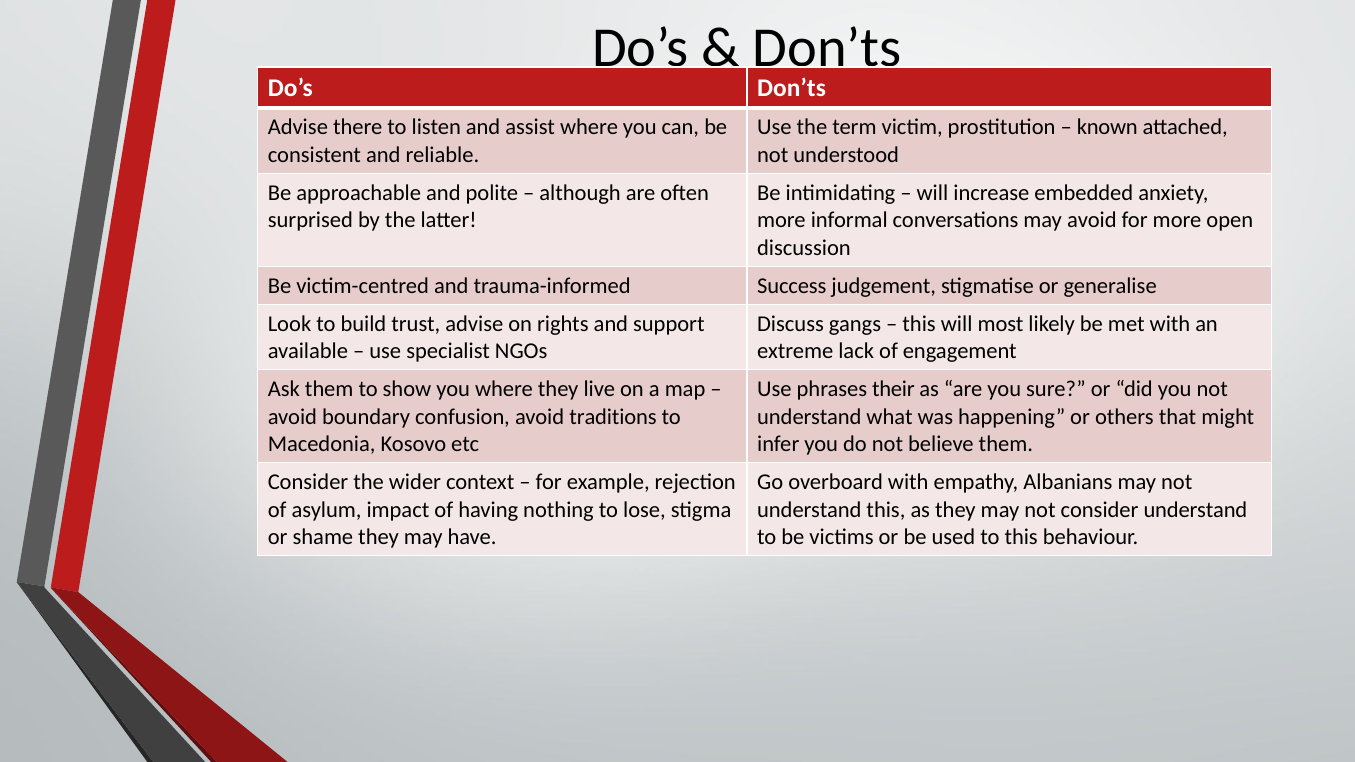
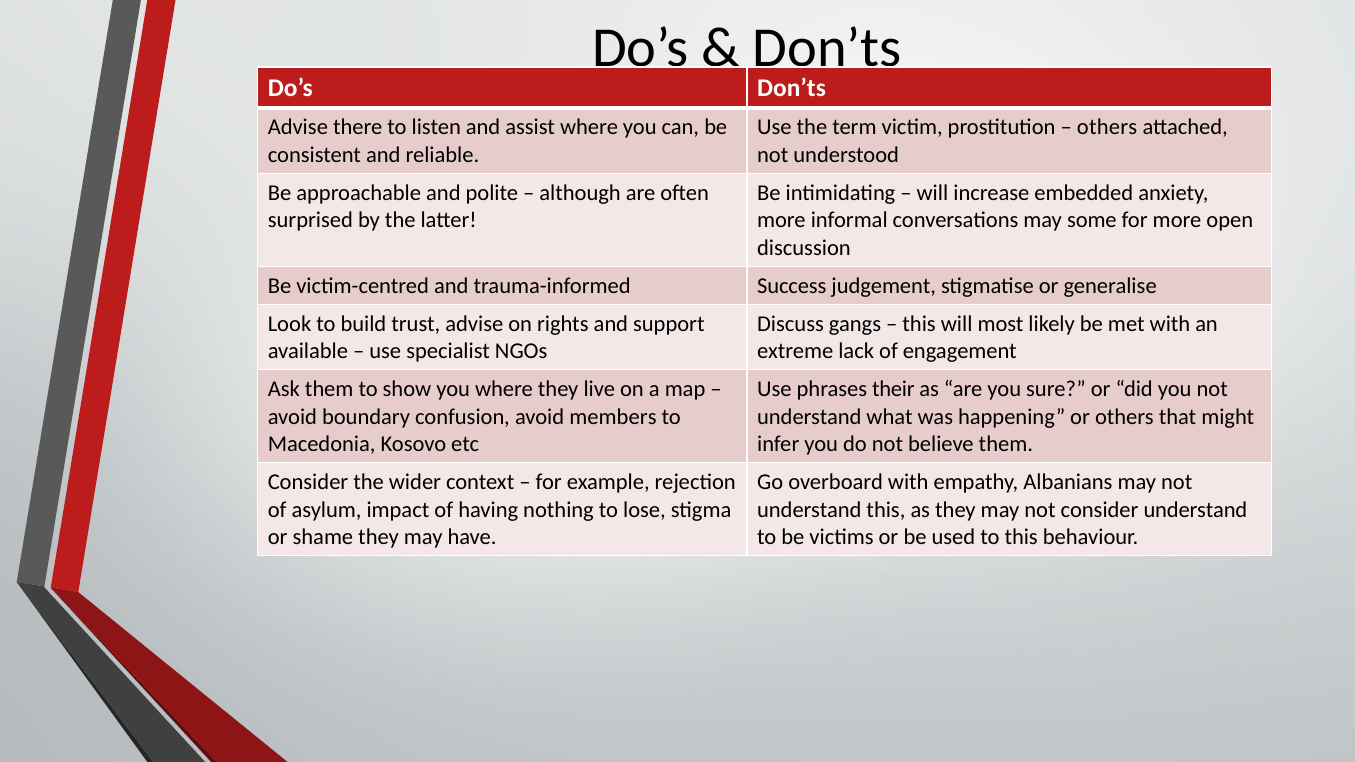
known at (1107, 127): known -> others
may avoid: avoid -> some
traditions: traditions -> members
